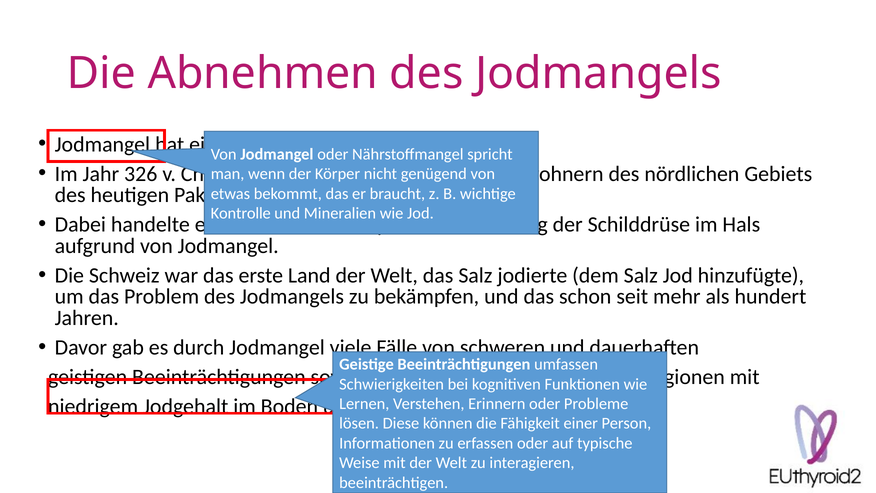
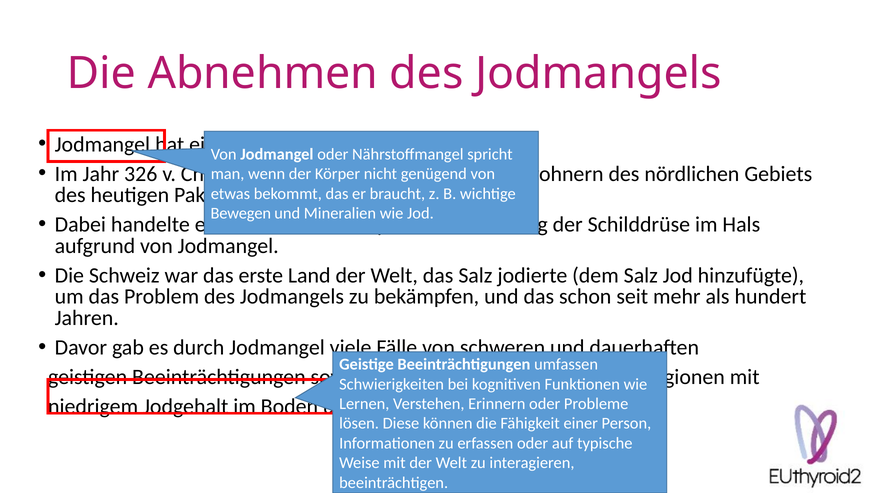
Kontrolle: Kontrolle -> Bewegen
